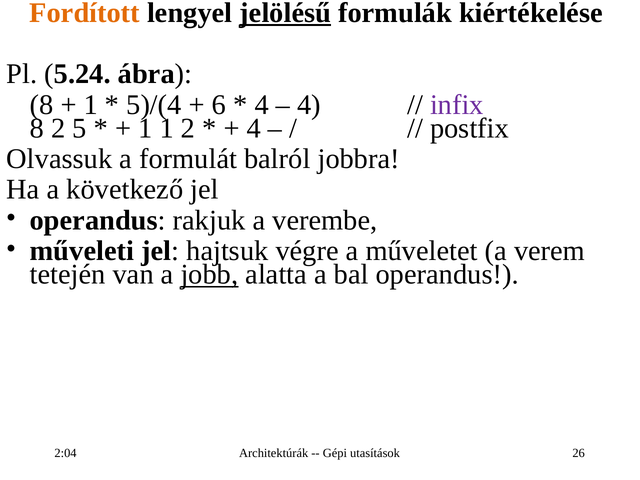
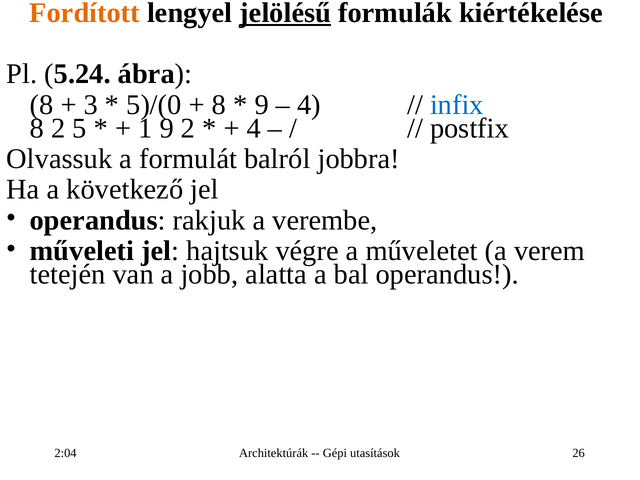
1 at (91, 105): 1 -> 3
5)/(4: 5)/(4 -> 5)/(0
6 at (219, 105): 6 -> 8
4 at (262, 105): 4 -> 9
infix colour: purple -> blue
1 1: 1 -> 9
jobb underline: present -> none
